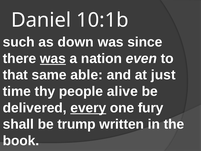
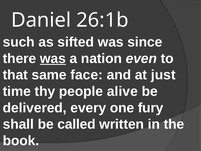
10:1b: 10:1b -> 26:1b
down: down -> sifted
able: able -> face
every underline: present -> none
trump: trump -> called
